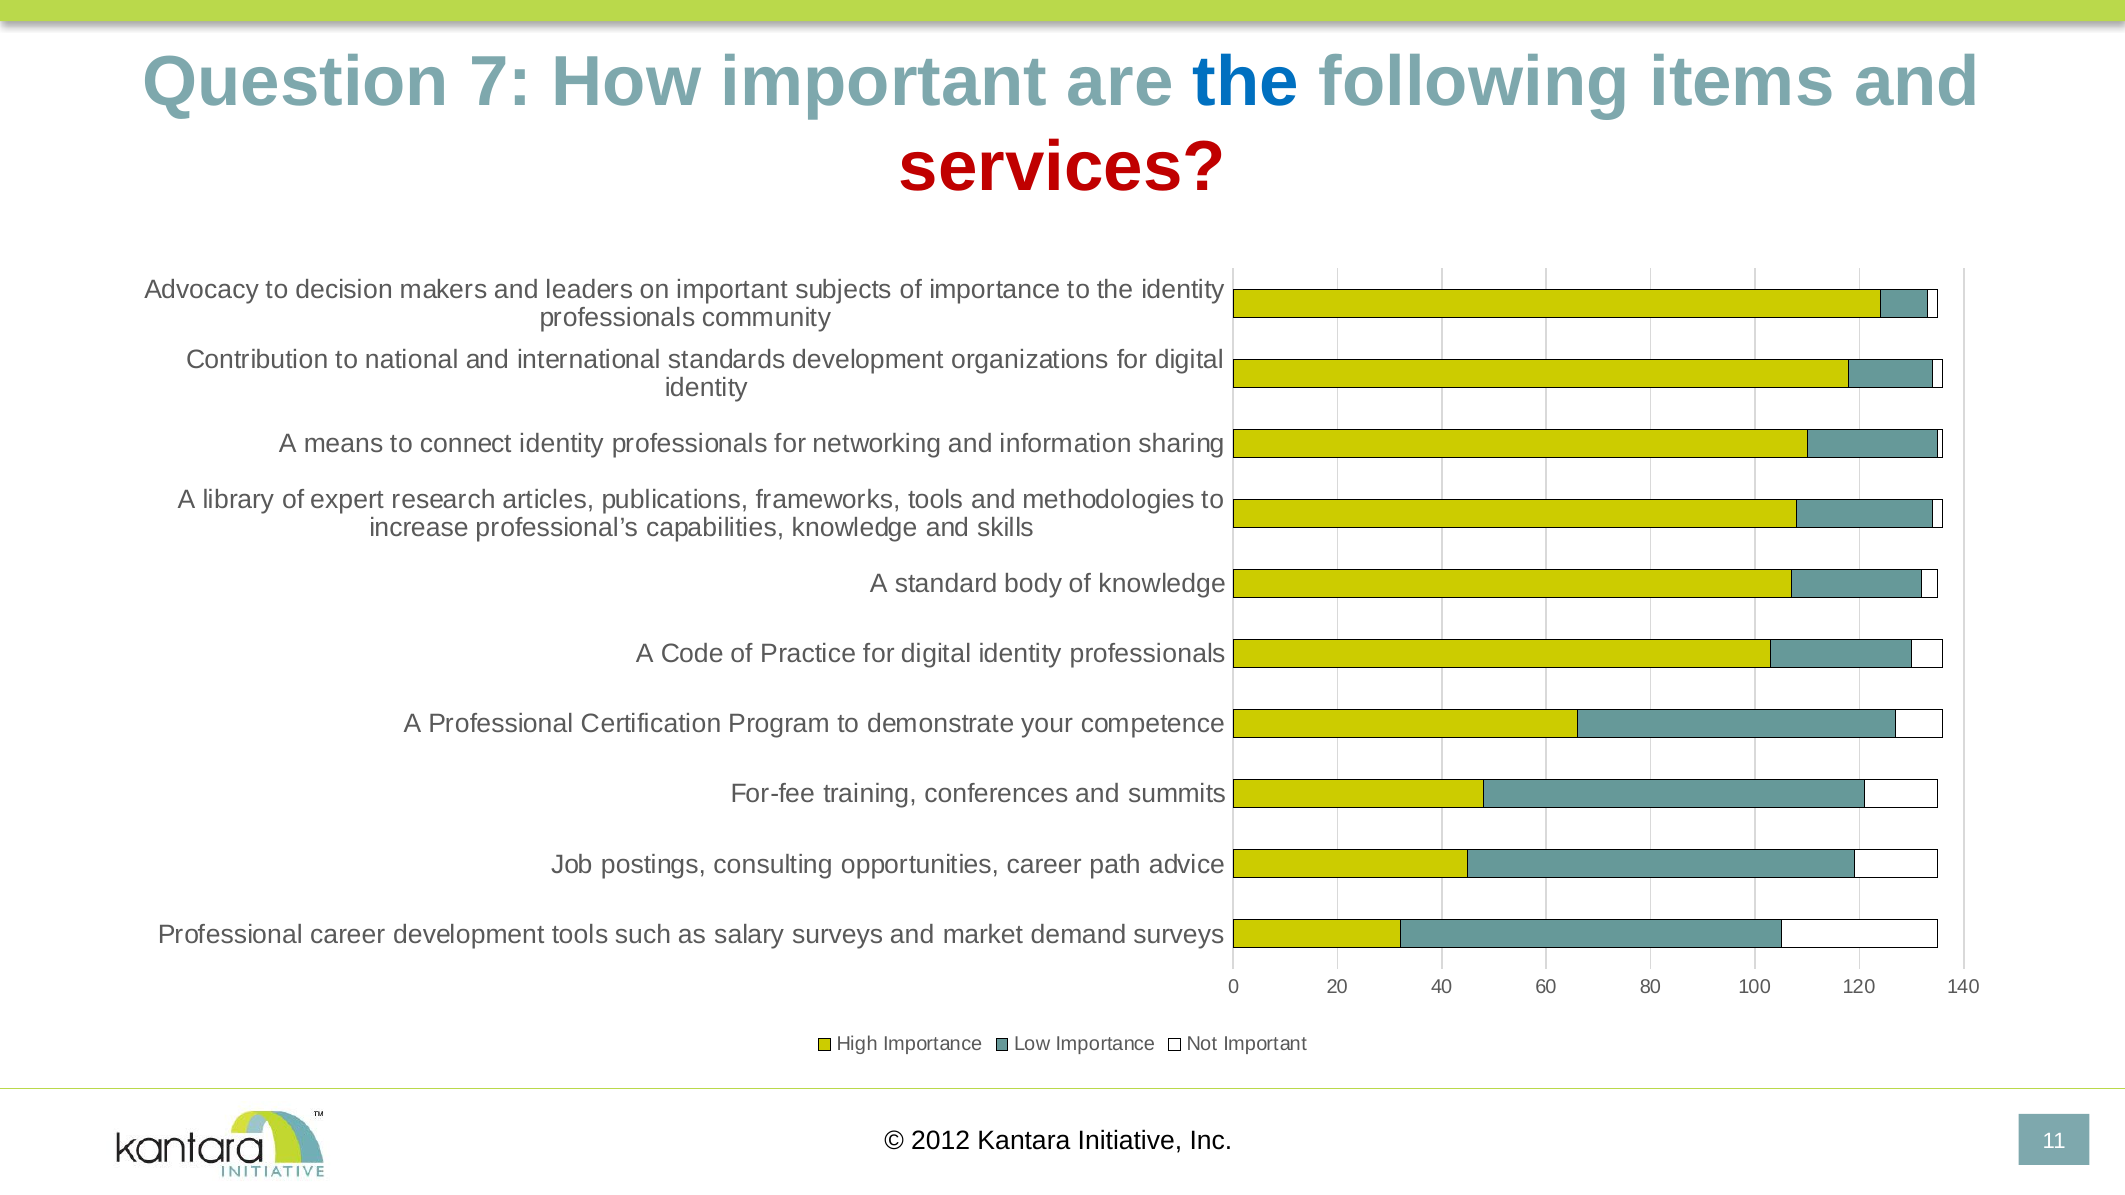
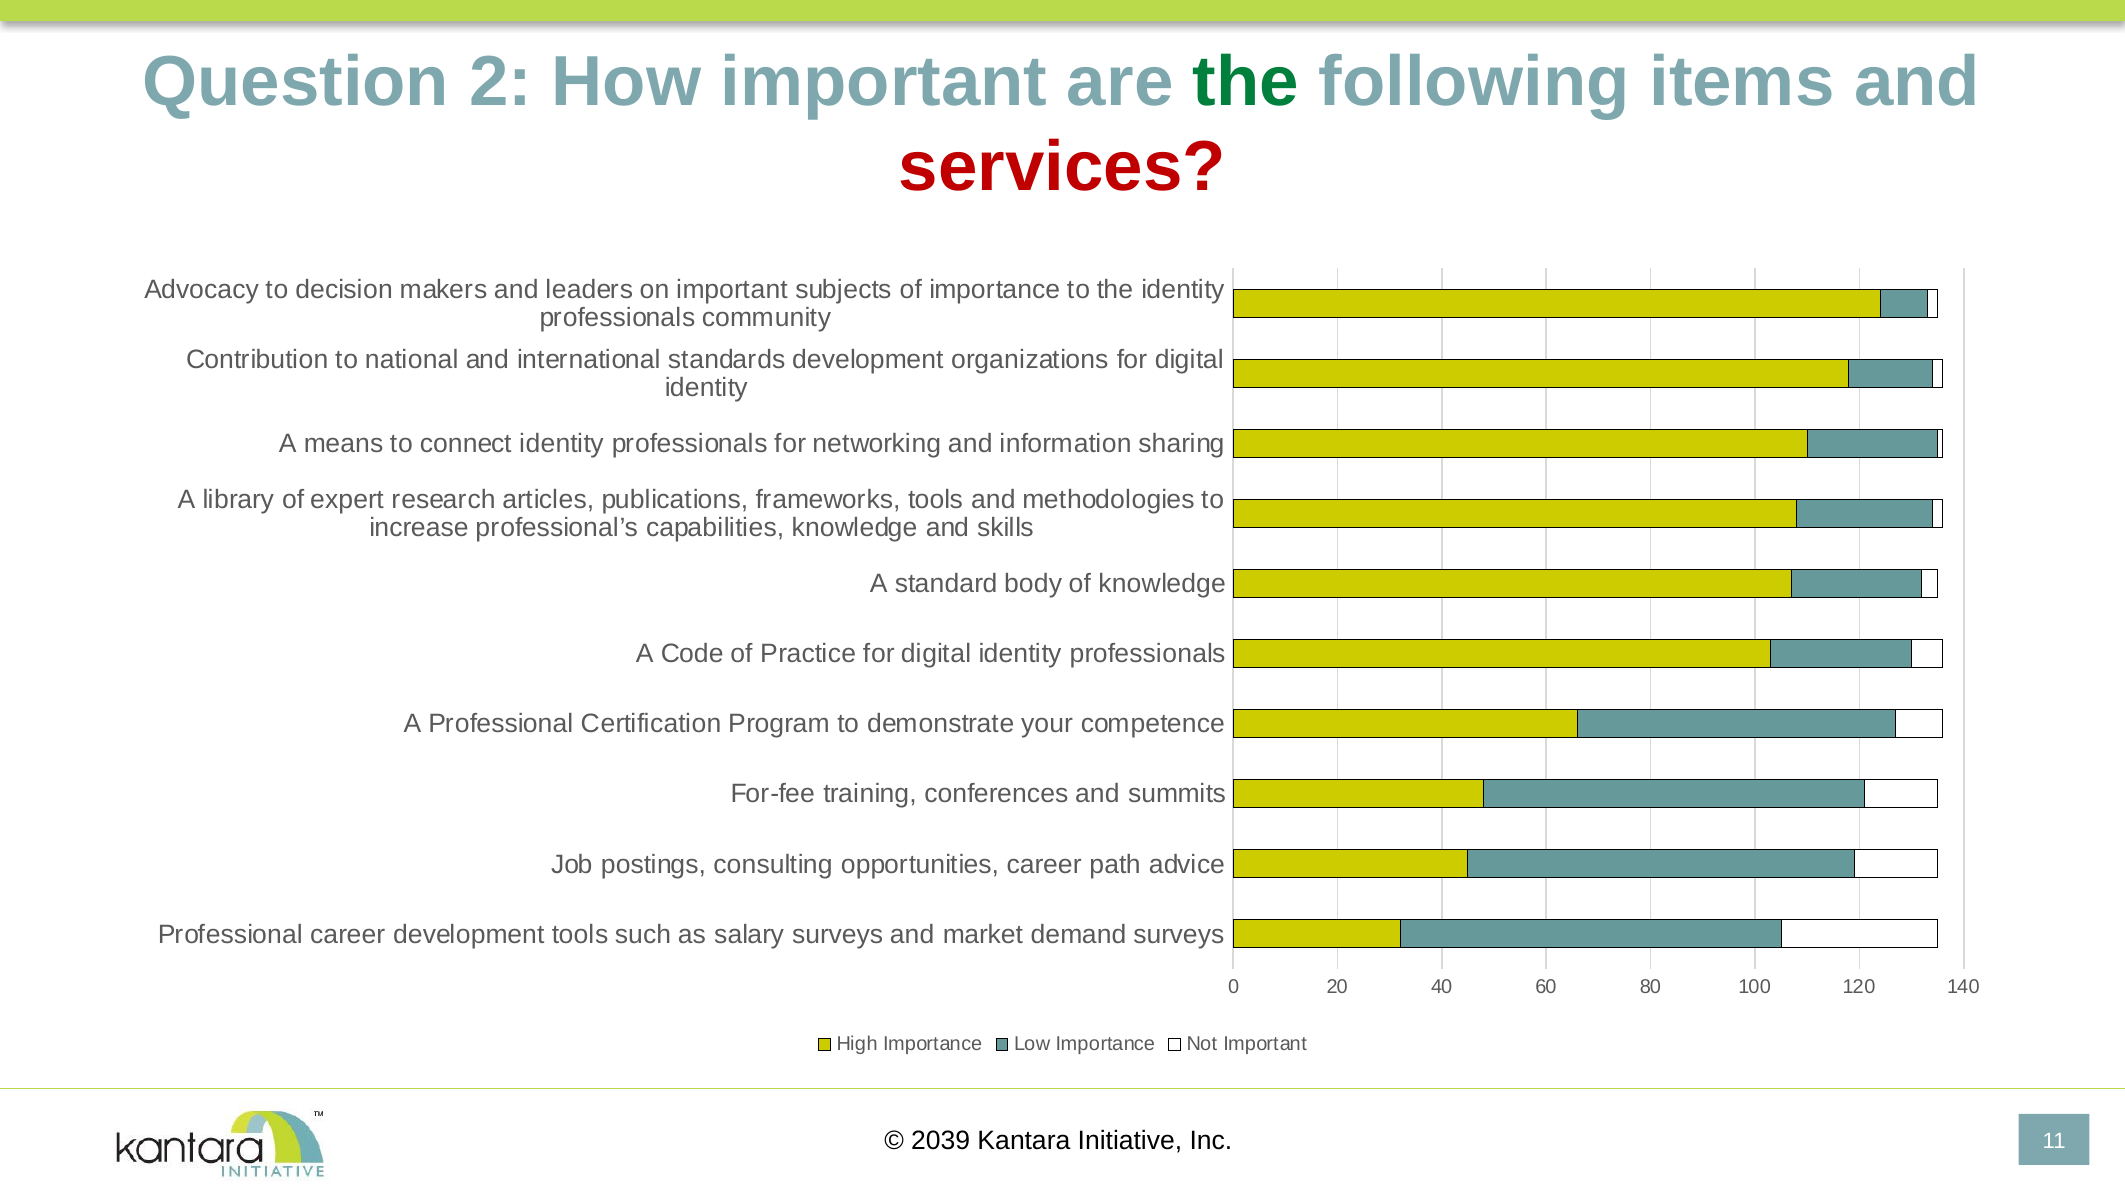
7: 7 -> 2
the at (1246, 82) colour: blue -> green
2012: 2012 -> 2039
